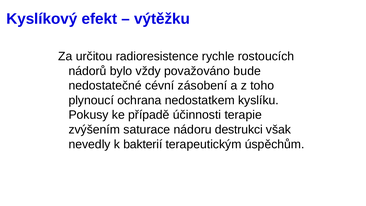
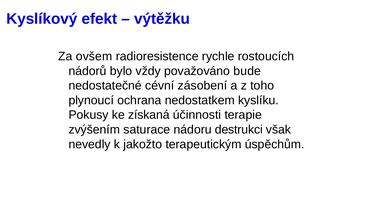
určitou: určitou -> ovšem
případě: případě -> získaná
bakterií: bakterií -> jakožto
